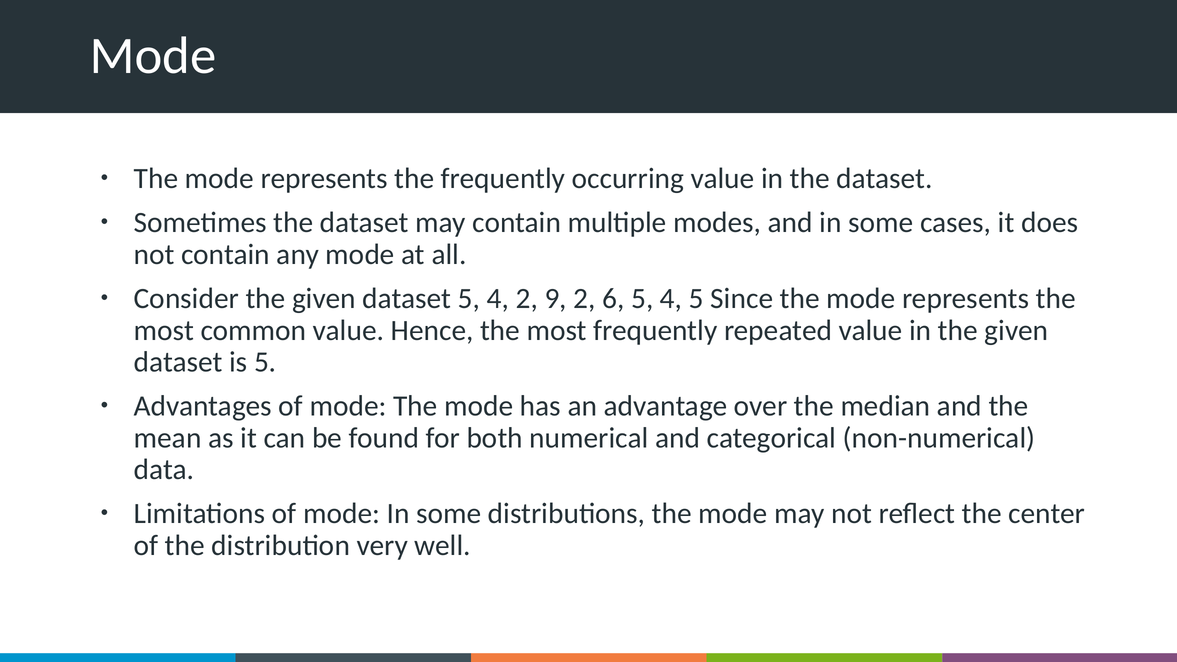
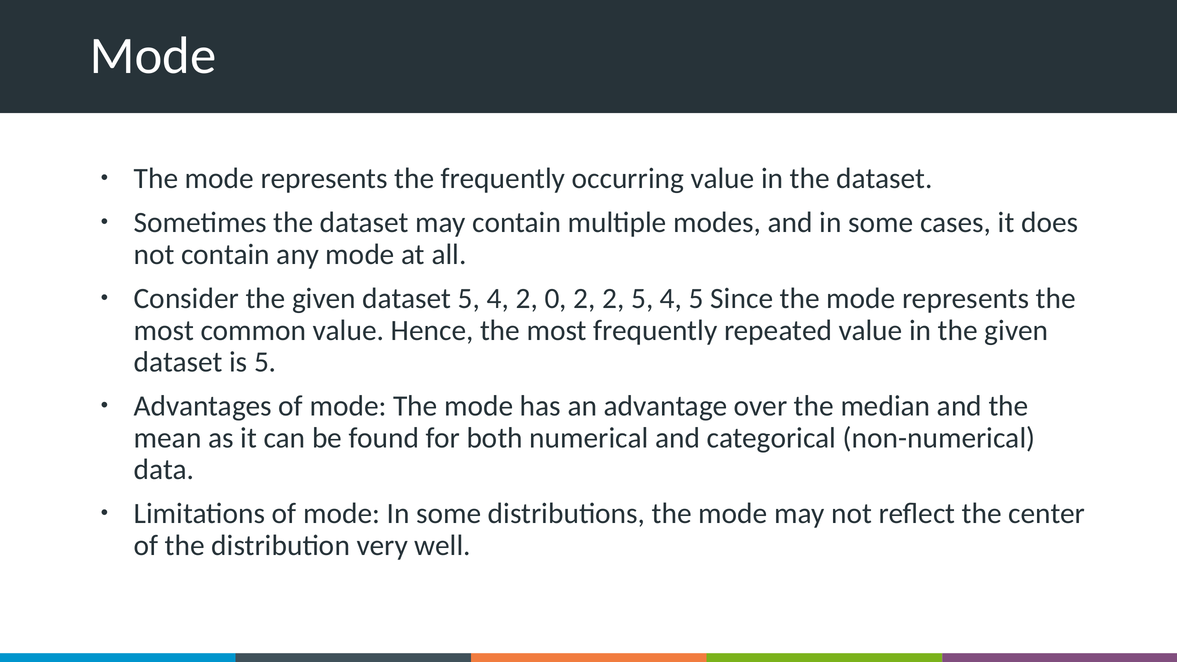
9: 9 -> 0
2 6: 6 -> 2
